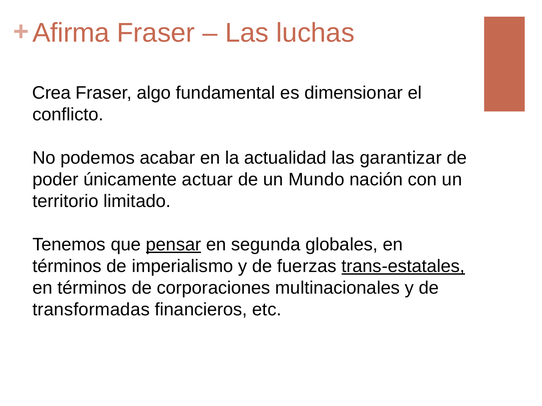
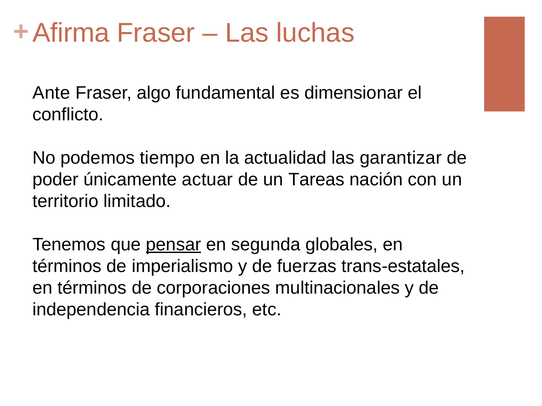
Crea: Crea -> Ante
acabar: acabar -> tiempo
Mundo: Mundo -> Tareas
trans-estatales underline: present -> none
transformadas: transformadas -> independencia
